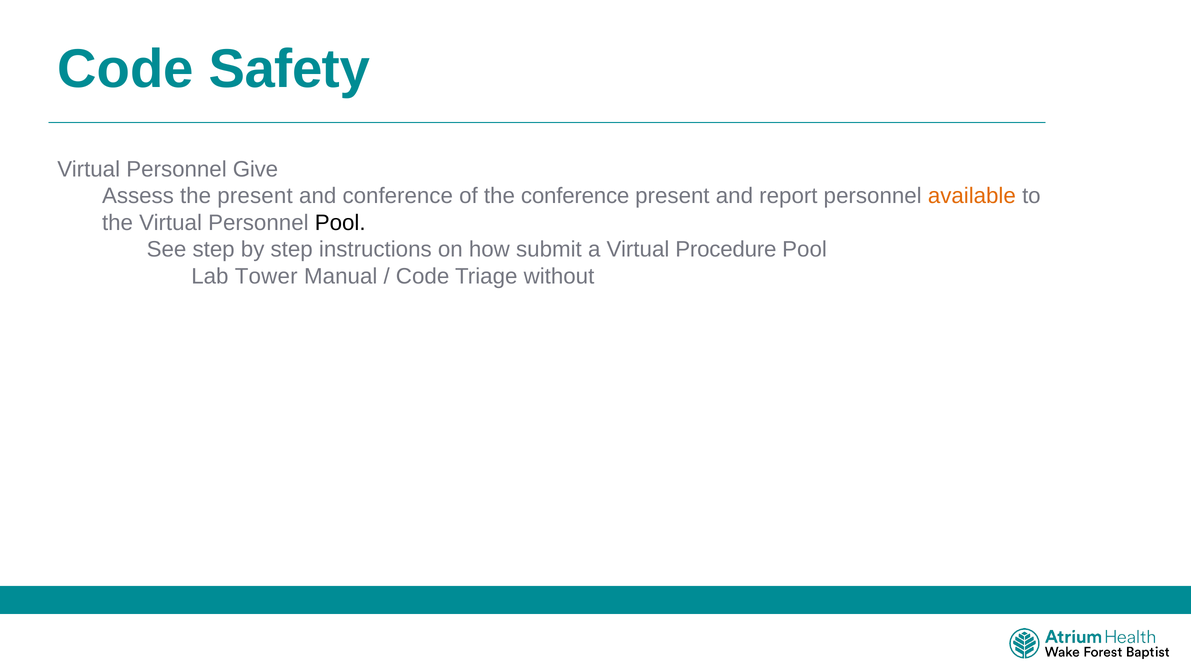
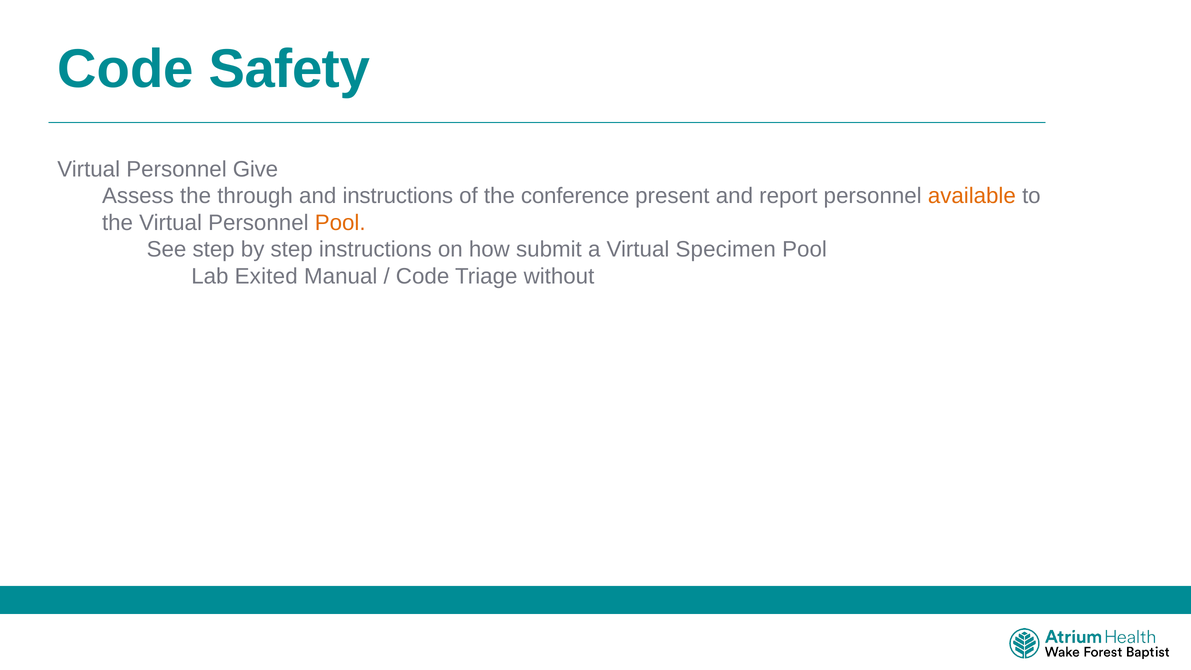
the present: present -> through
and conference: conference -> instructions
Pool at (340, 223) colour: black -> orange
Procedure: Procedure -> Specimen
Tower: Tower -> Exited
